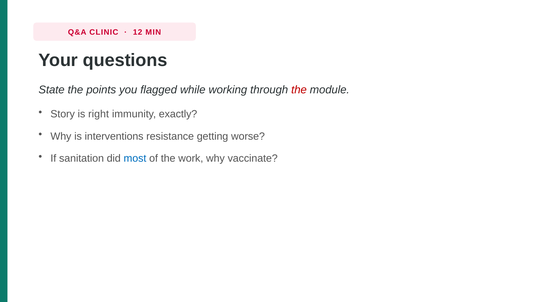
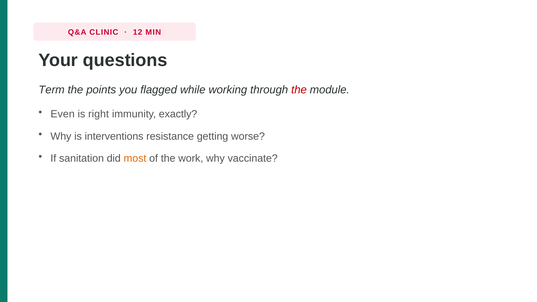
State: State -> Term
Story: Story -> Even
most colour: blue -> orange
